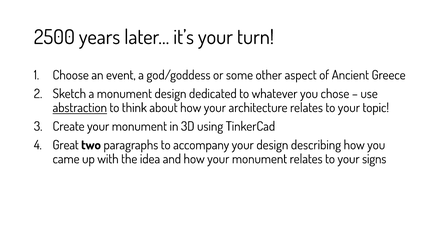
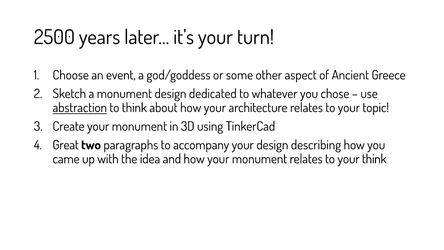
your signs: signs -> think
